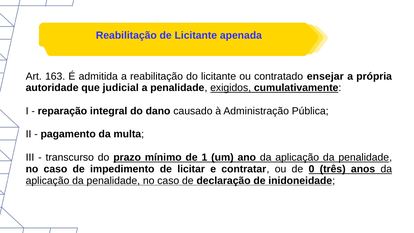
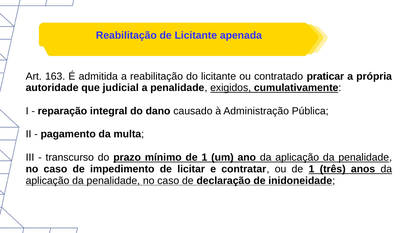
ensejar: ensejar -> praticar
ou de 0: 0 -> 1
